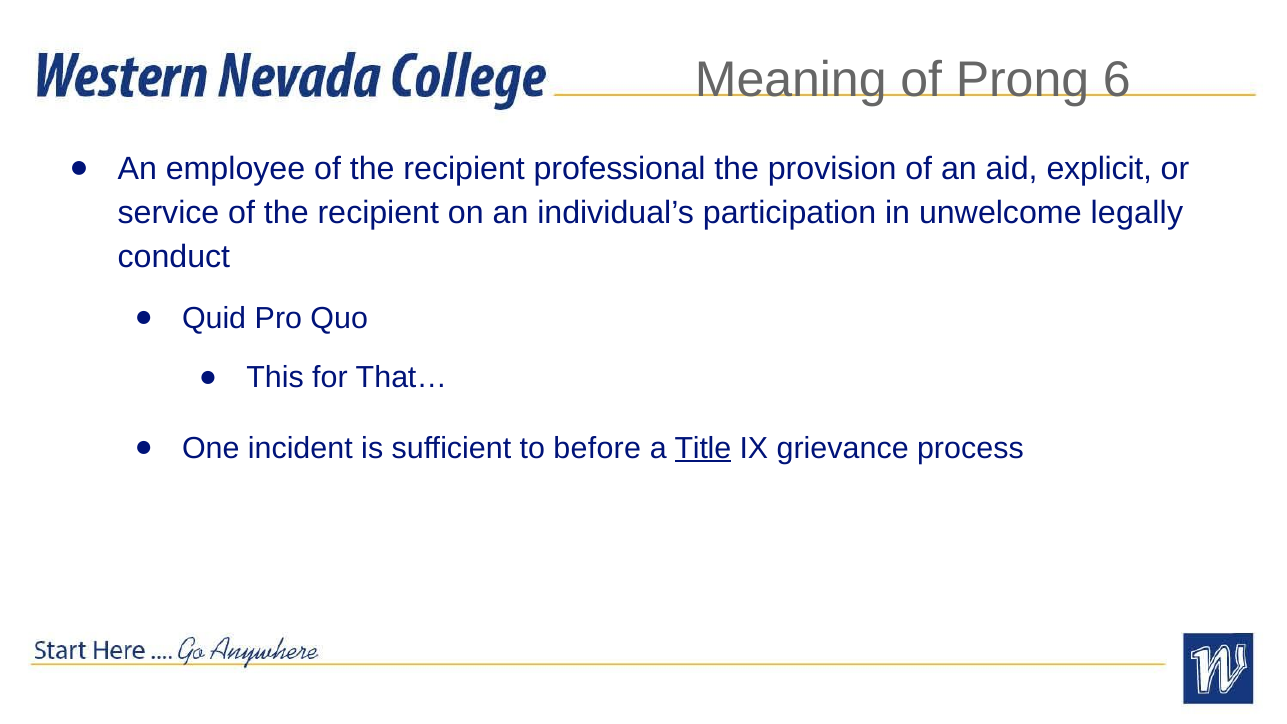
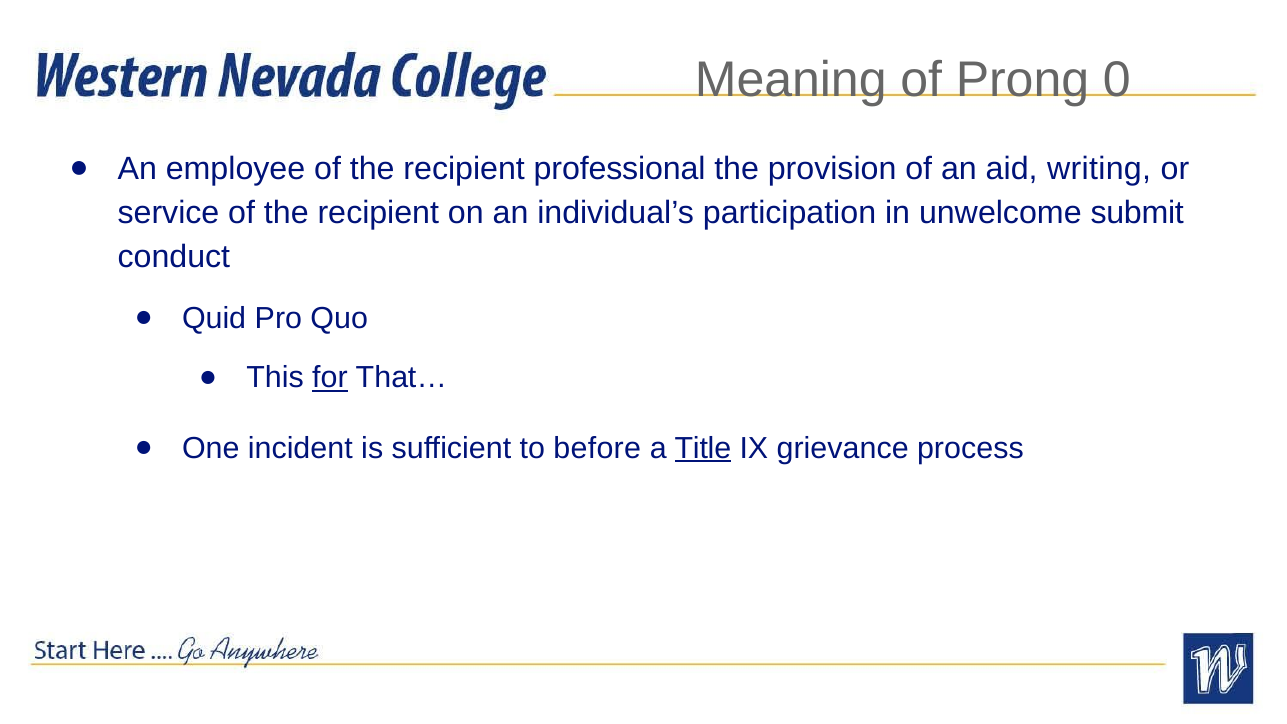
6: 6 -> 0
explicit: explicit -> writing
legally: legally -> submit
for underline: none -> present
